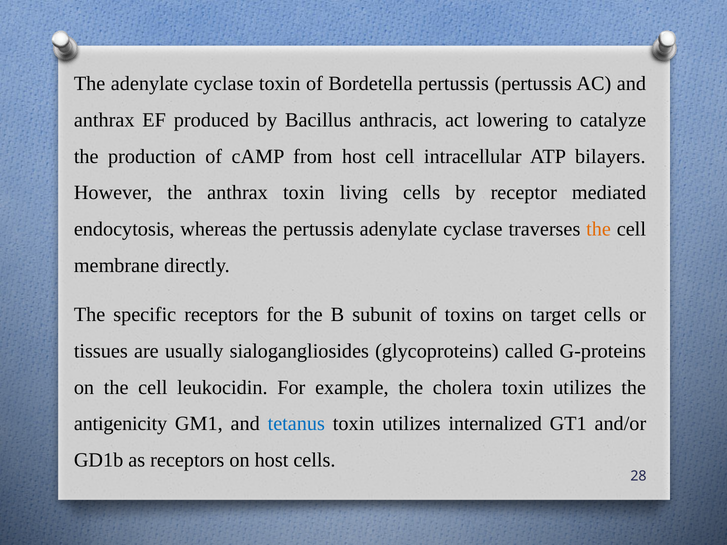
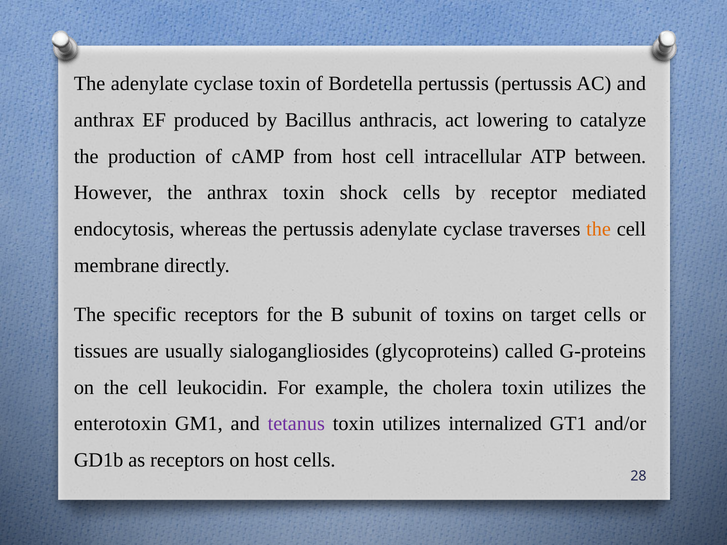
bilayers: bilayers -> between
living: living -> shock
antigenicity: antigenicity -> enterotoxin
tetanus colour: blue -> purple
